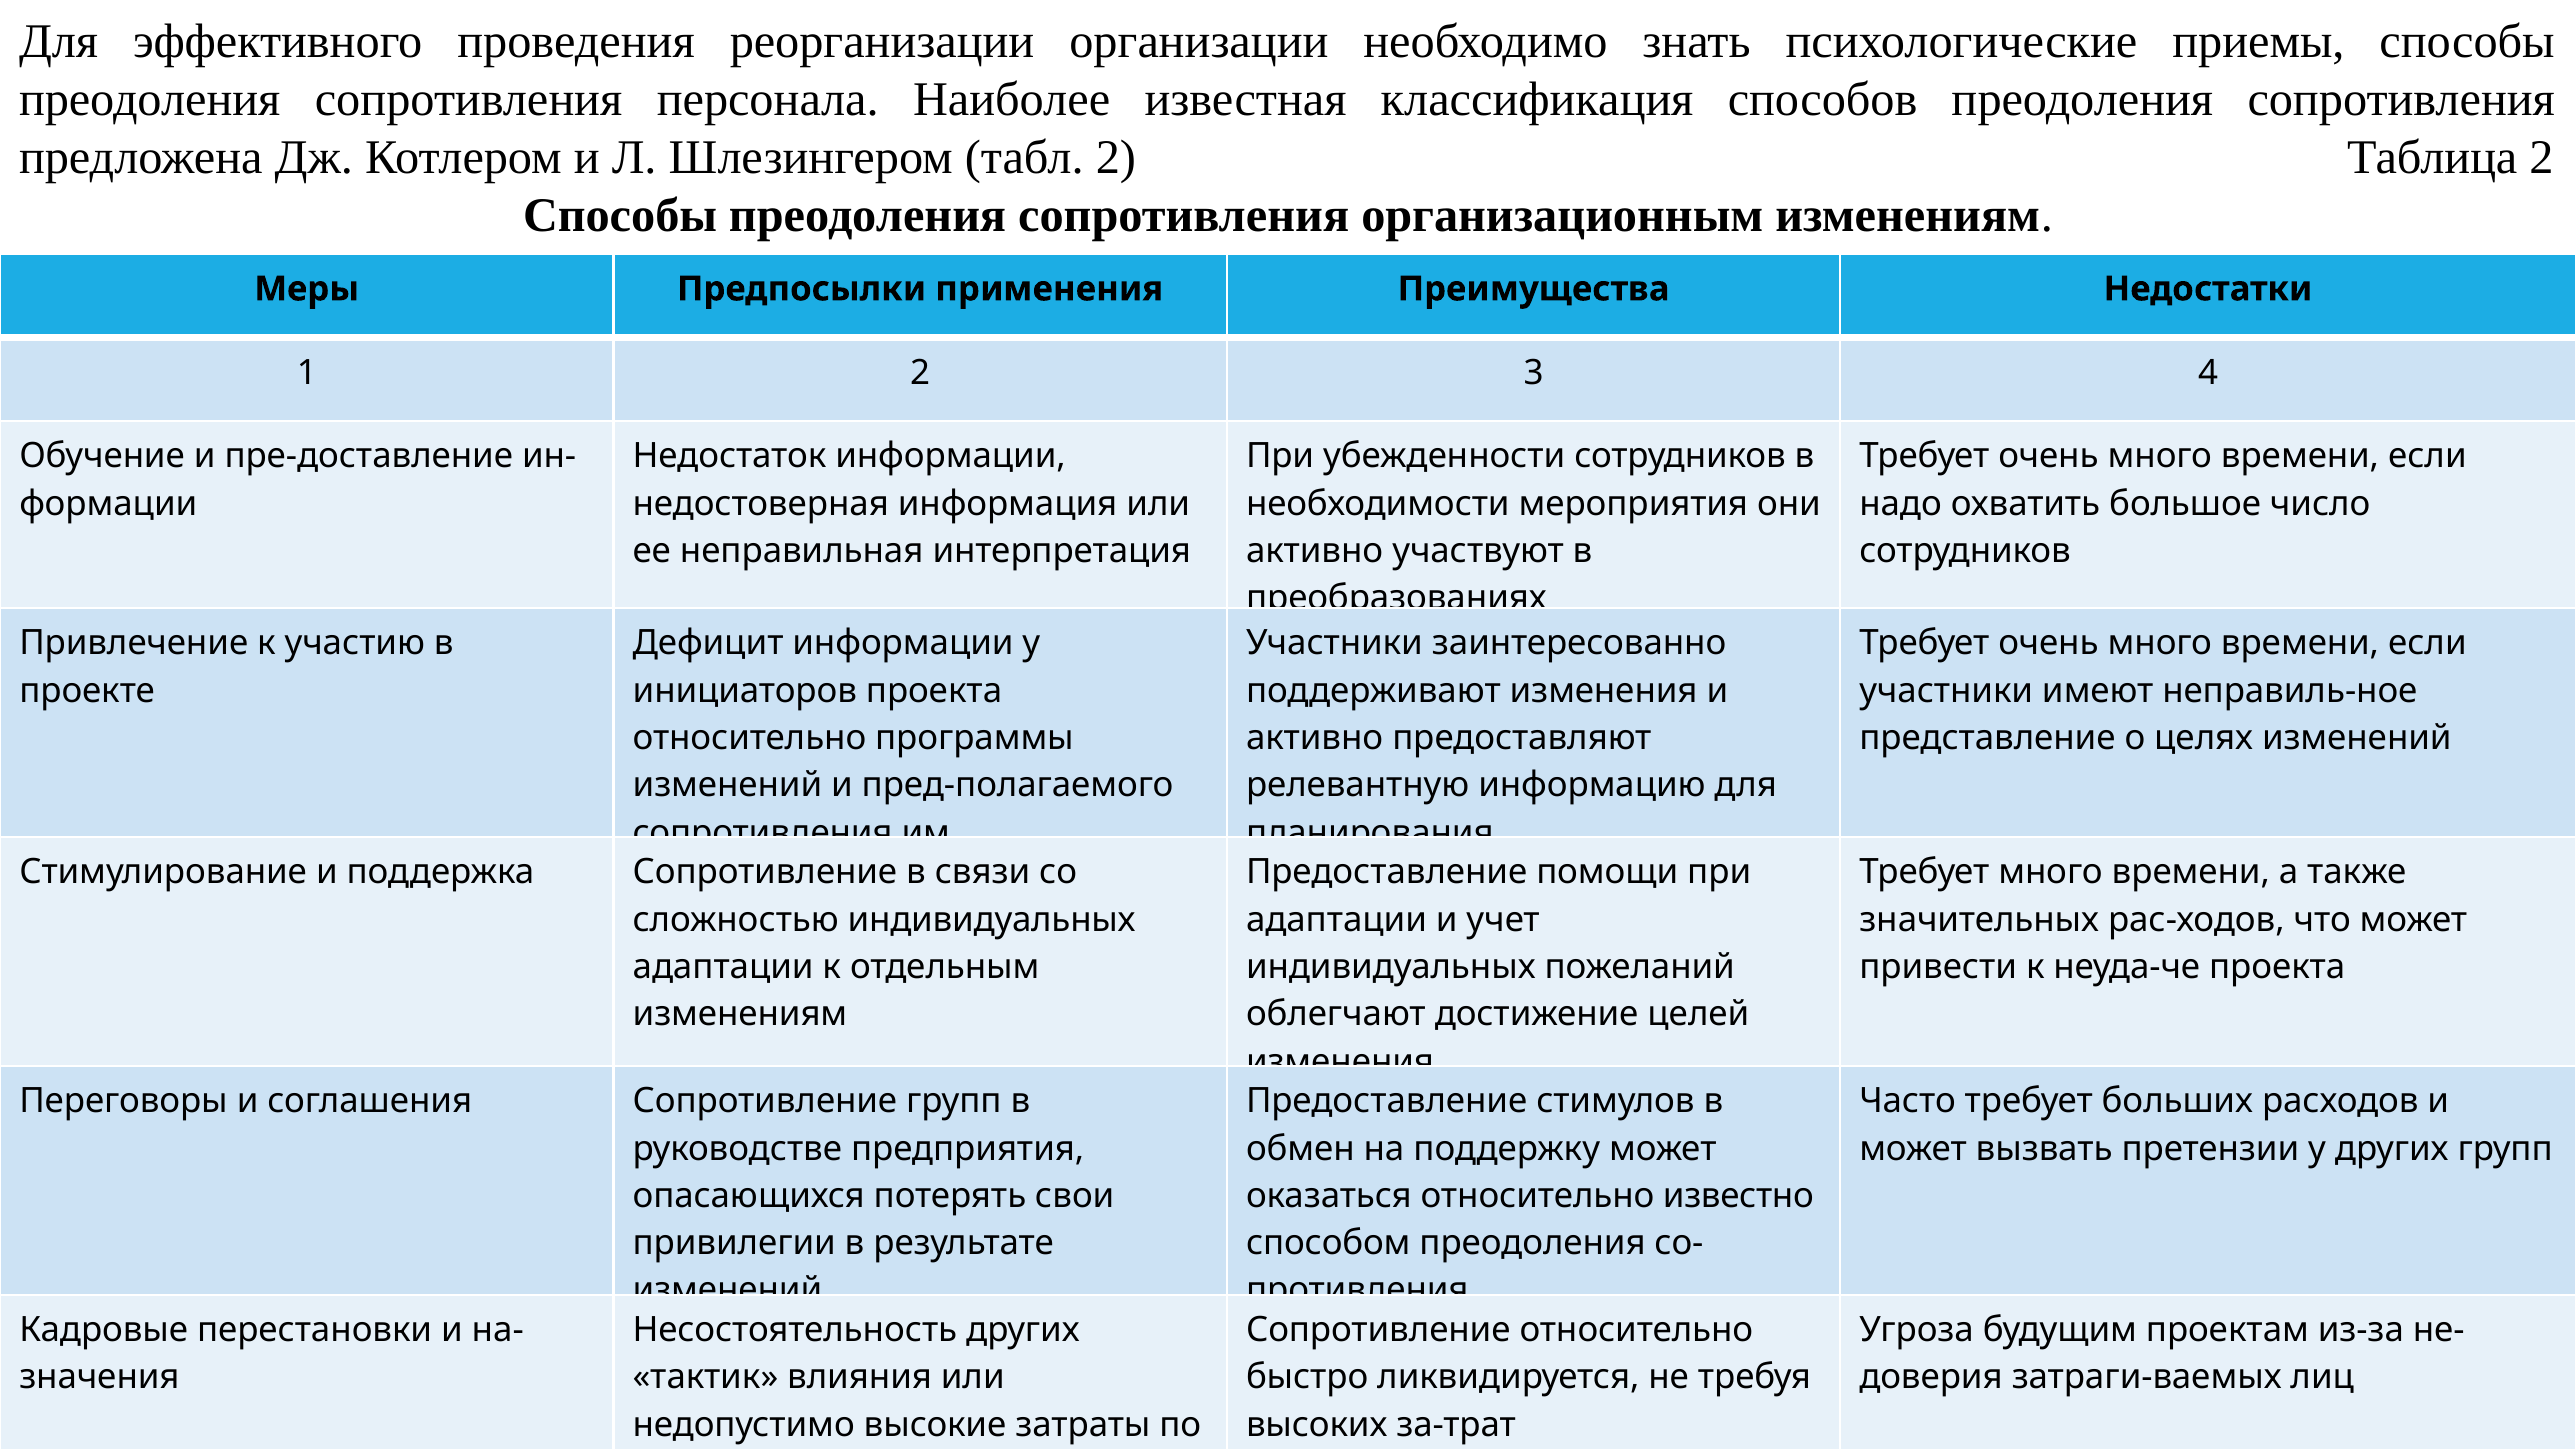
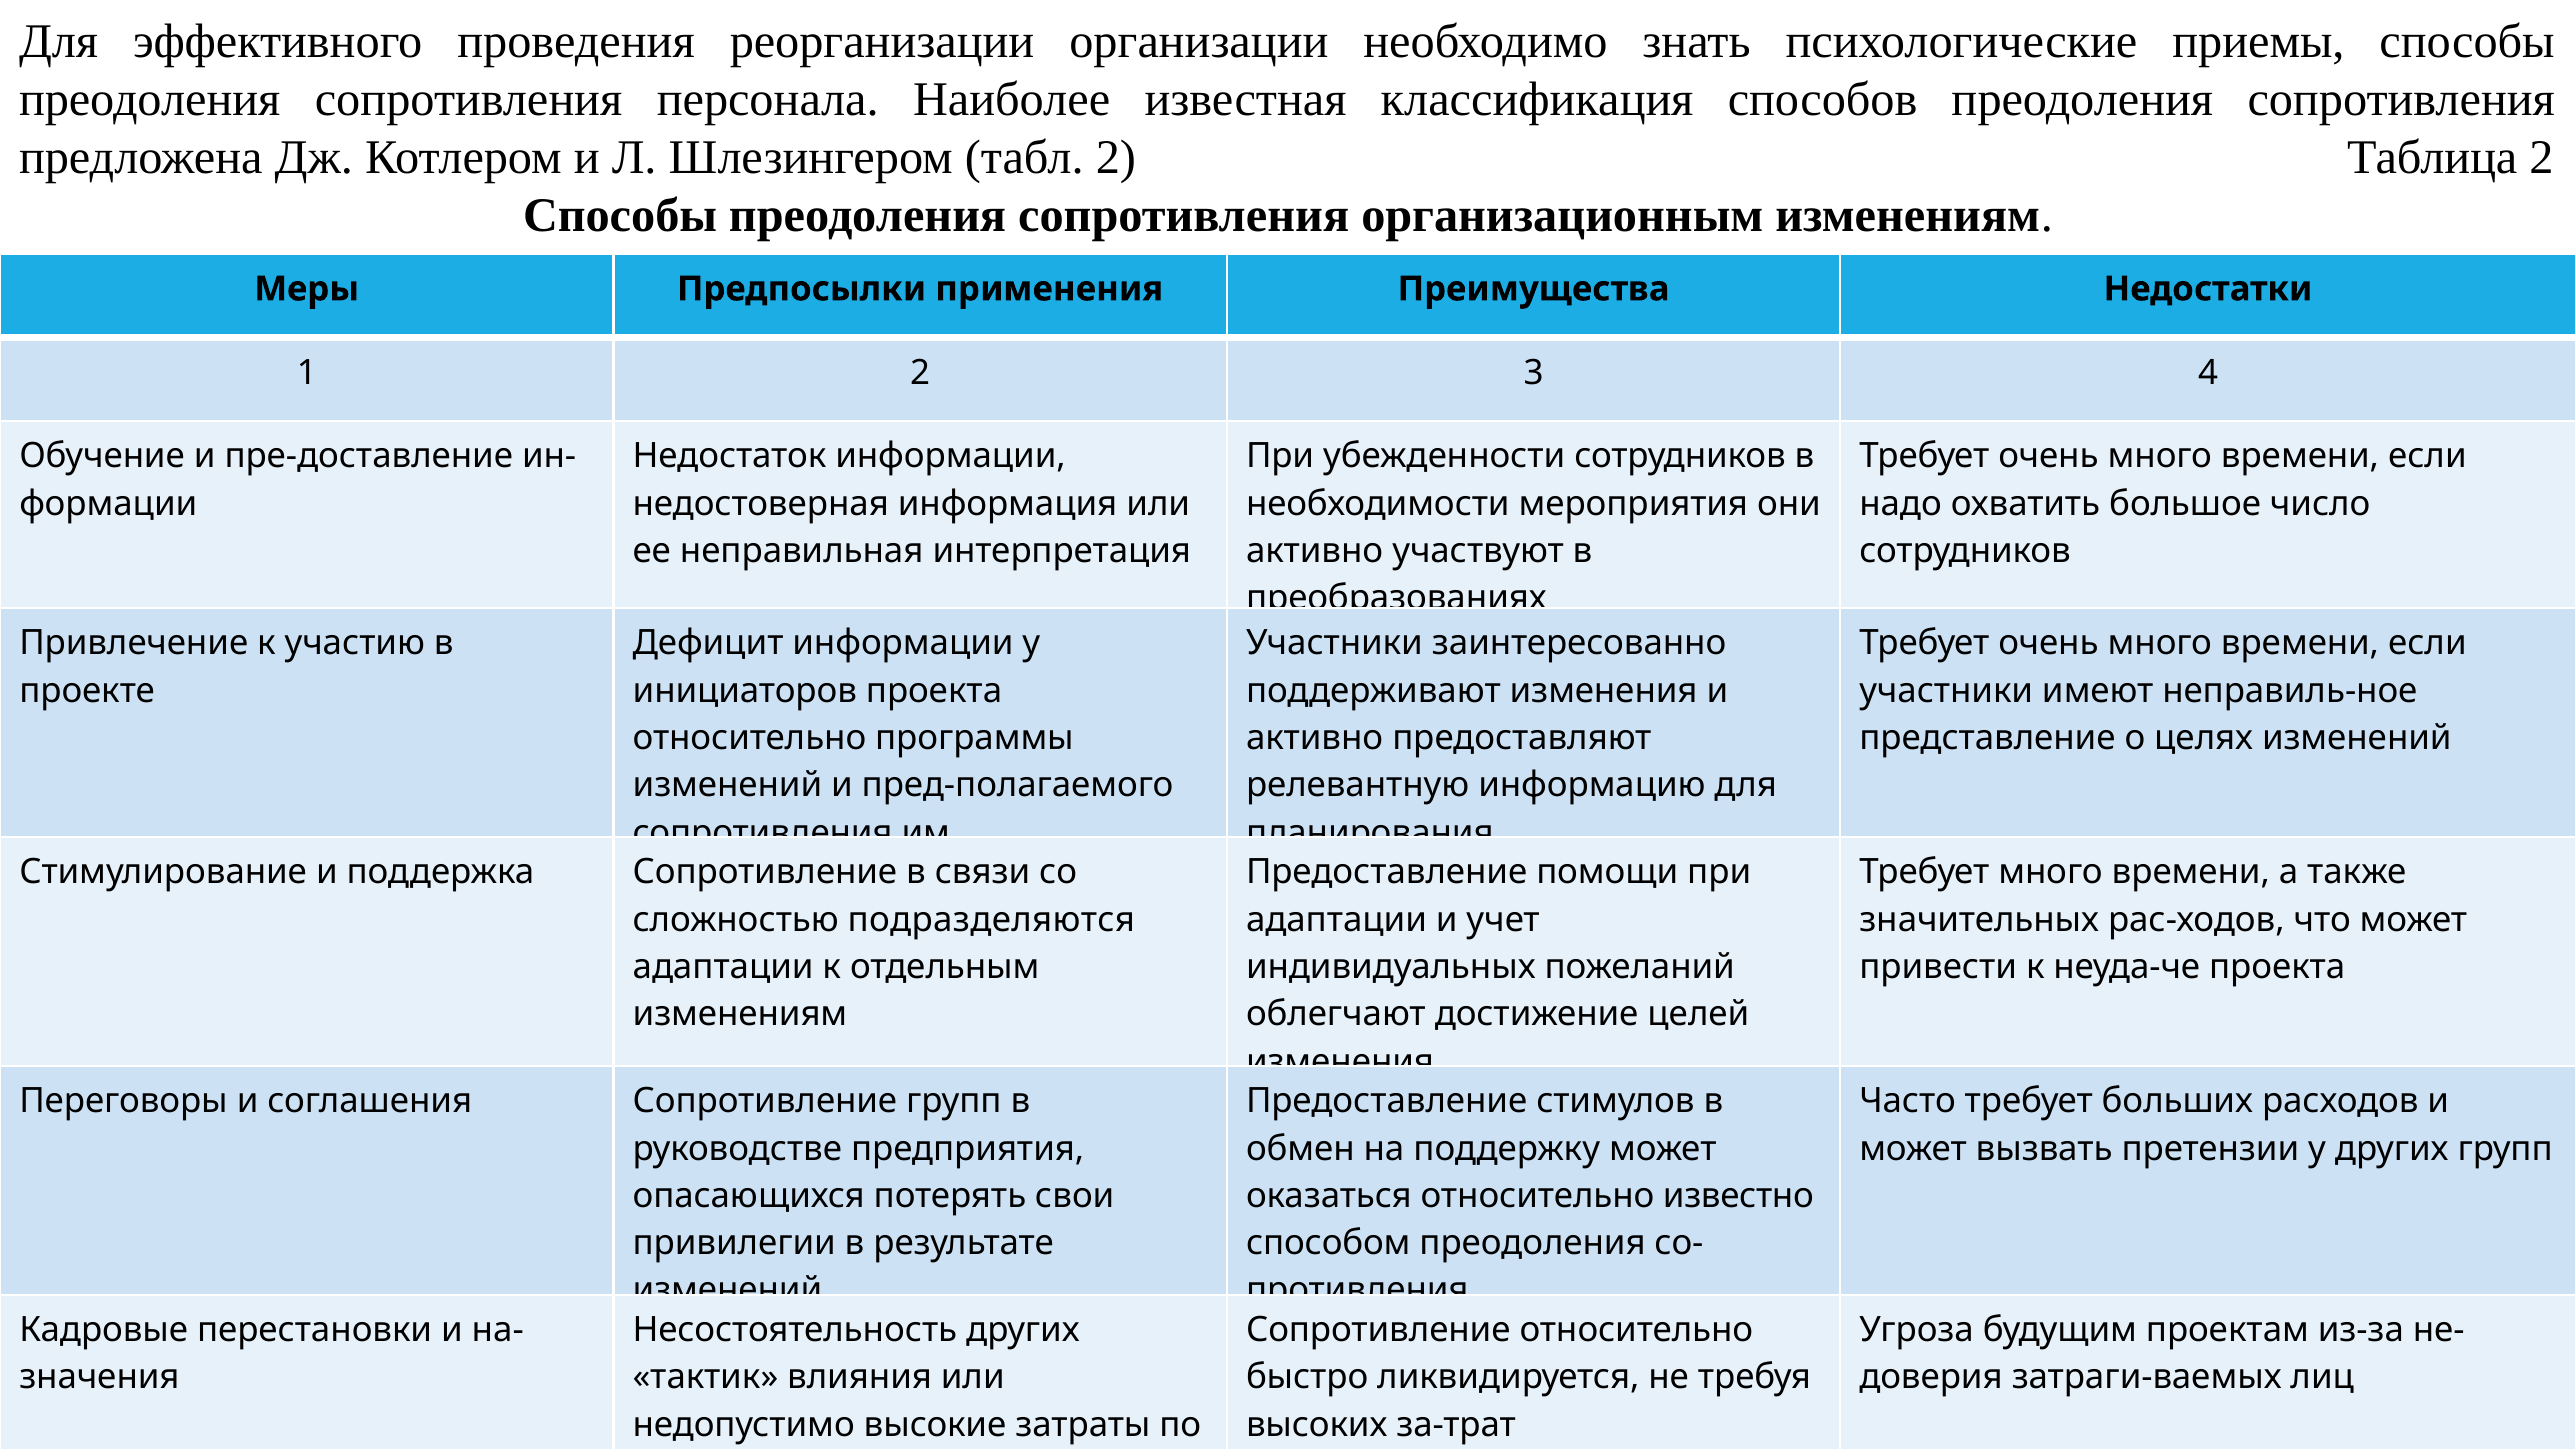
сложностью индивидуальных: индивидуальных -> подразделяются
